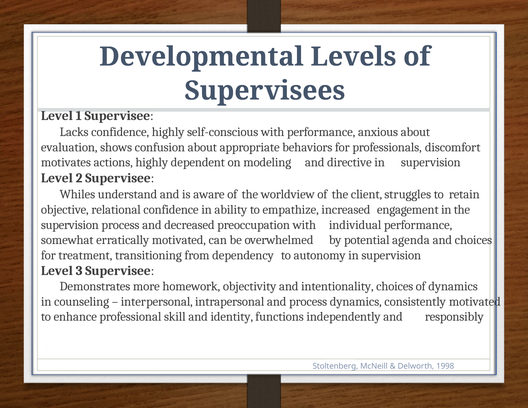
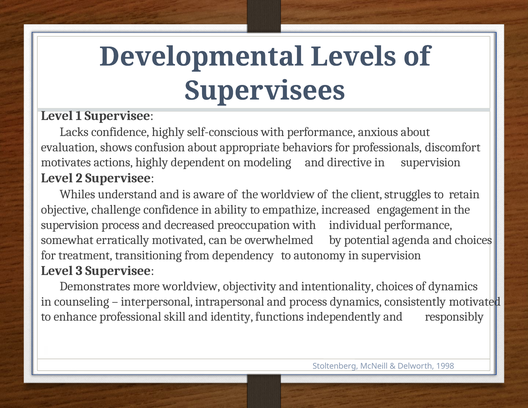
relational: relational -> challenge
more homework: homework -> worldview
